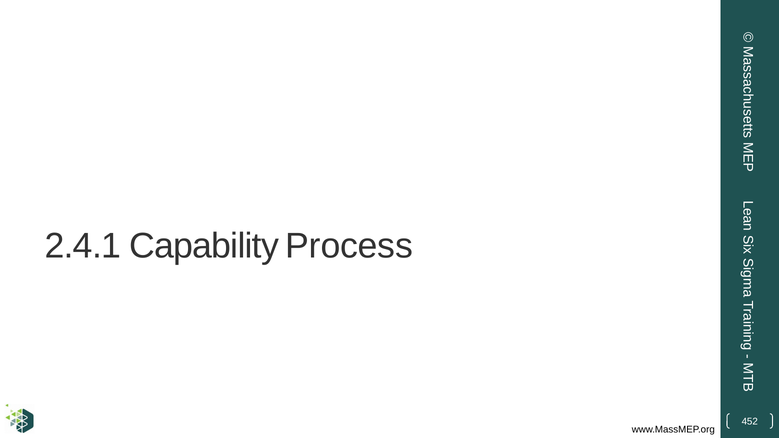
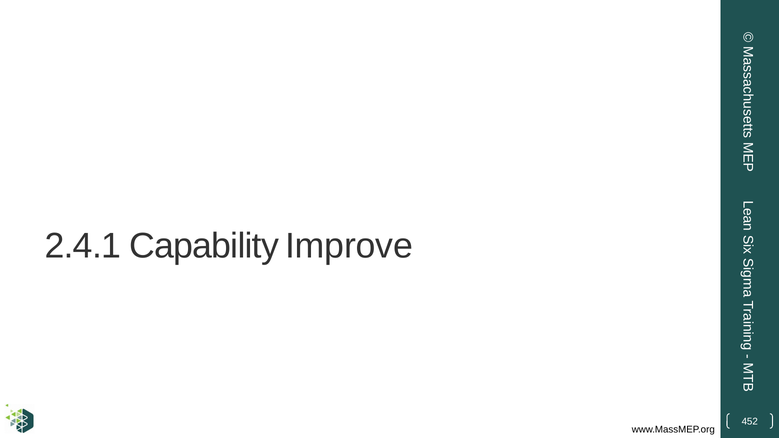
Process: Process -> Improve
